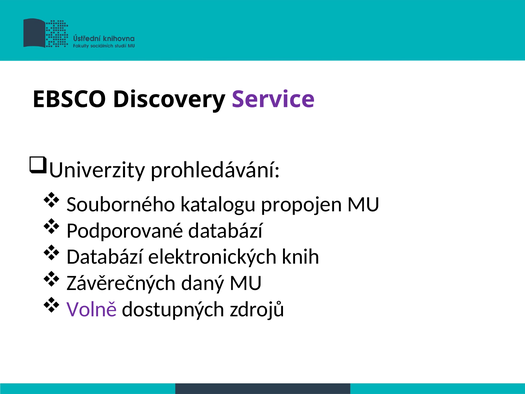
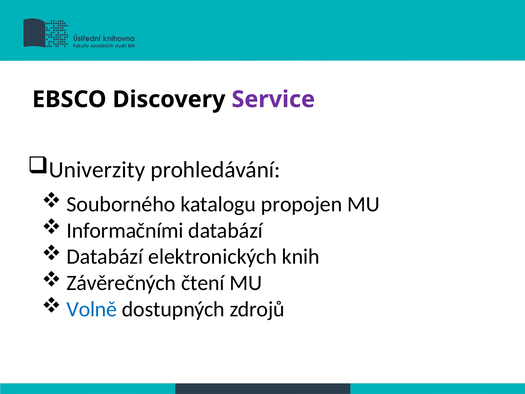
Podporované: Podporované -> Informačními
daný: daný -> čtení
Volně colour: purple -> blue
